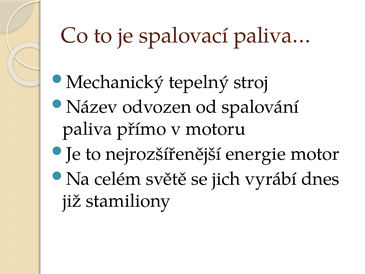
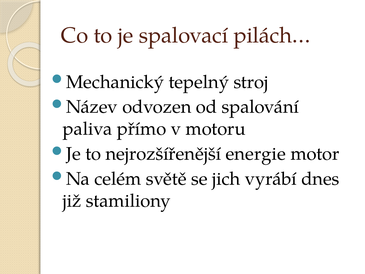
paliva…: paliva… -> pilách…
